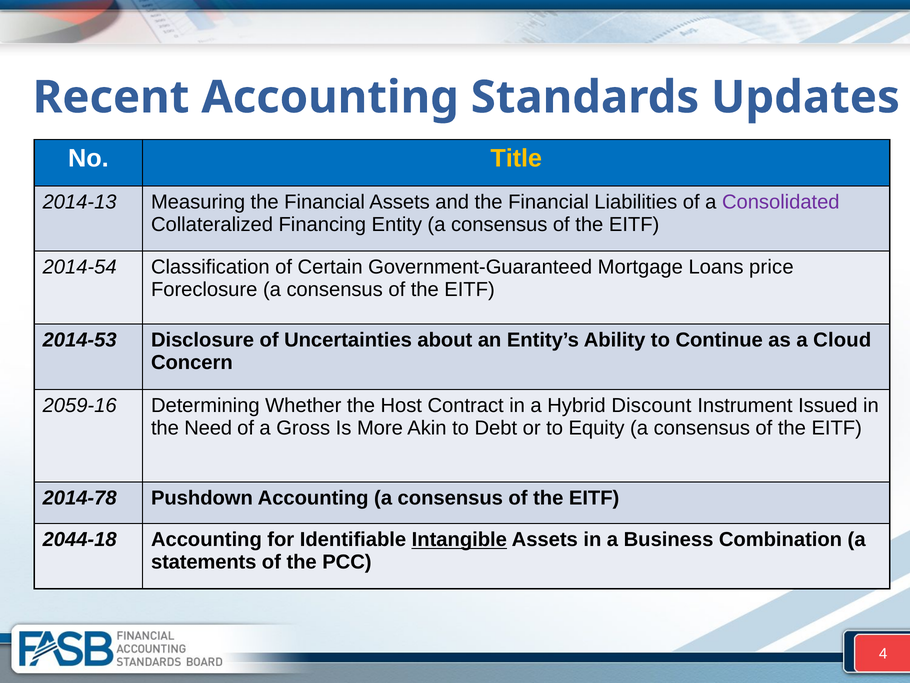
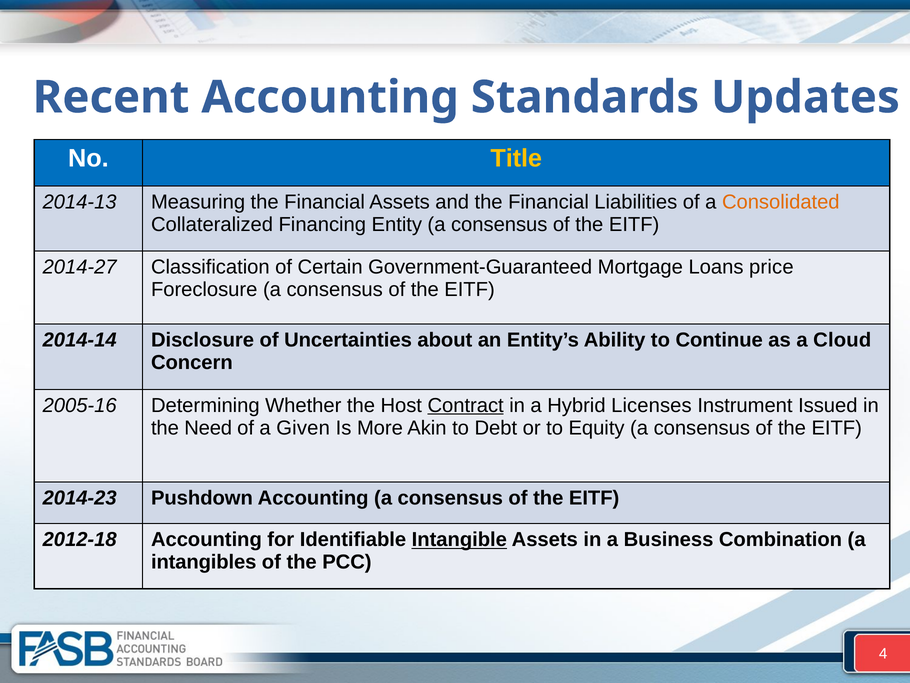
Consolidated colour: purple -> orange
2014-54: 2014-54 -> 2014-27
2014-53: 2014-53 -> 2014-14
2059-16: 2059-16 -> 2005-16
Contract underline: none -> present
Discount: Discount -> Licenses
Gross: Gross -> Given
2014-78: 2014-78 -> 2014-23
2044-18: 2044-18 -> 2012-18
statements: statements -> intangibles
